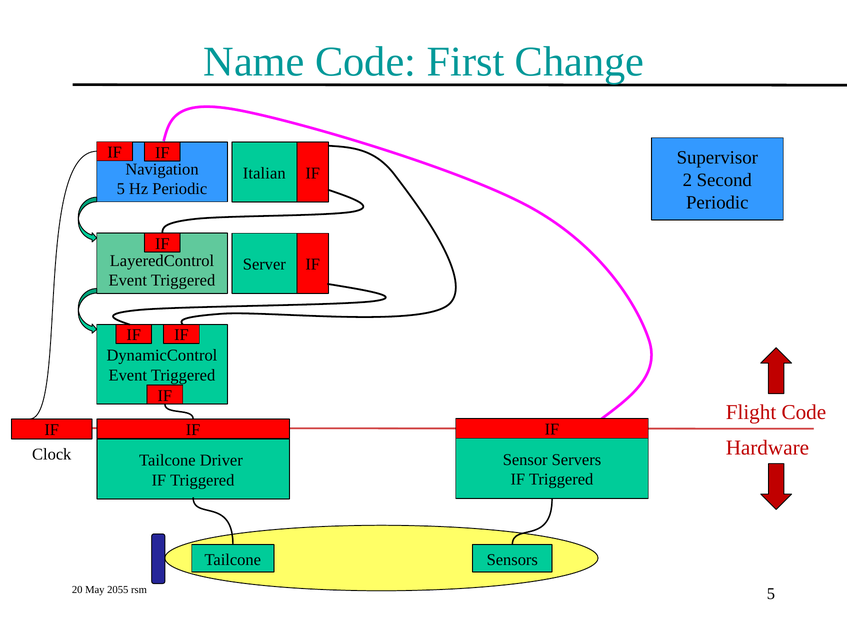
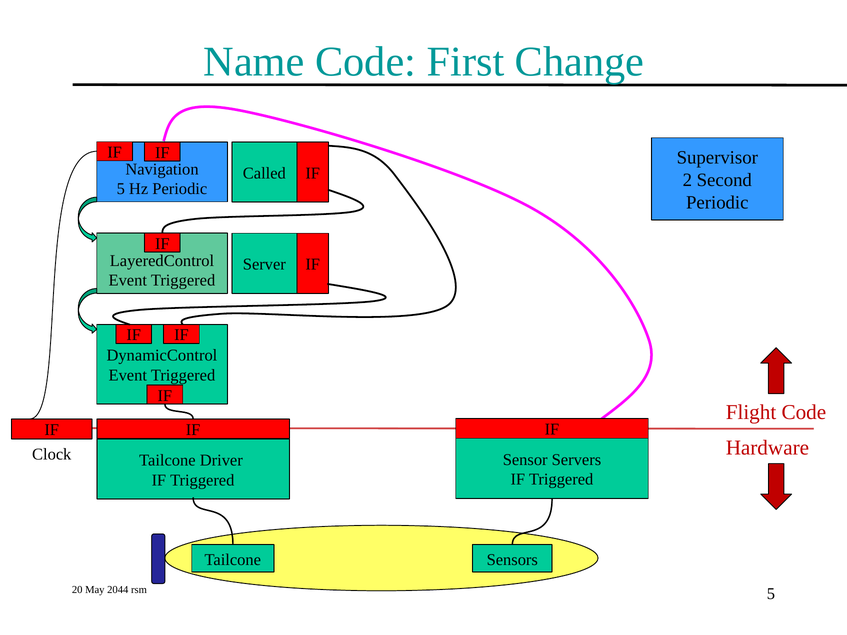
Italian: Italian -> Called
2055: 2055 -> 2044
